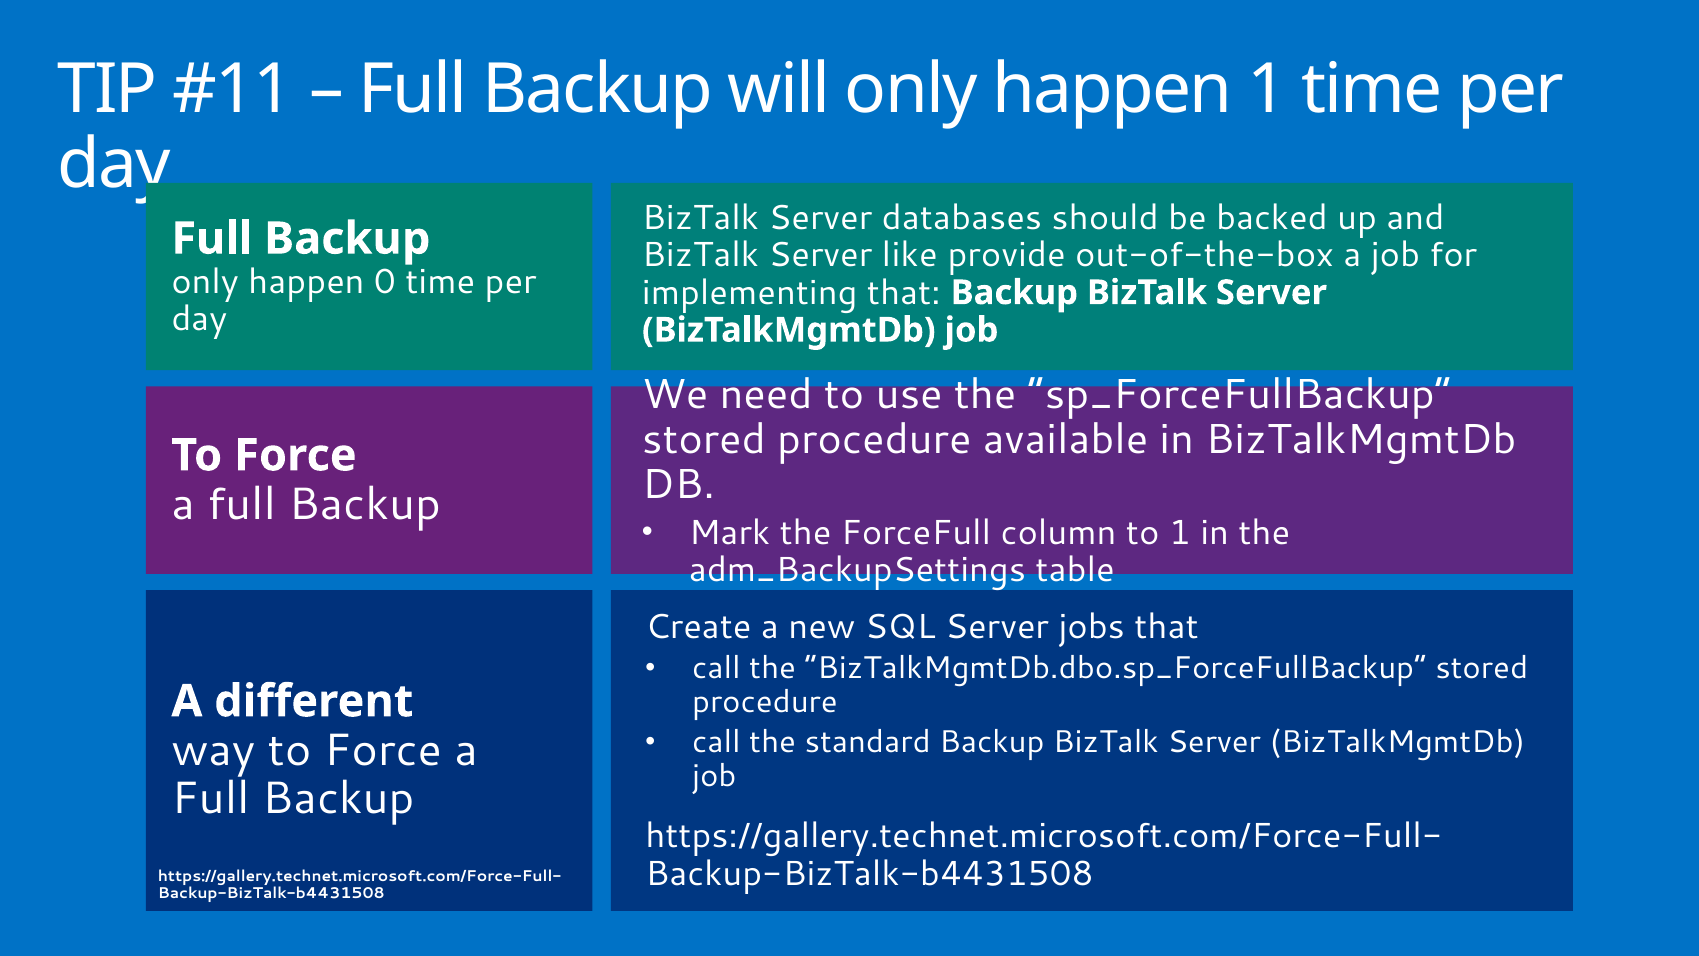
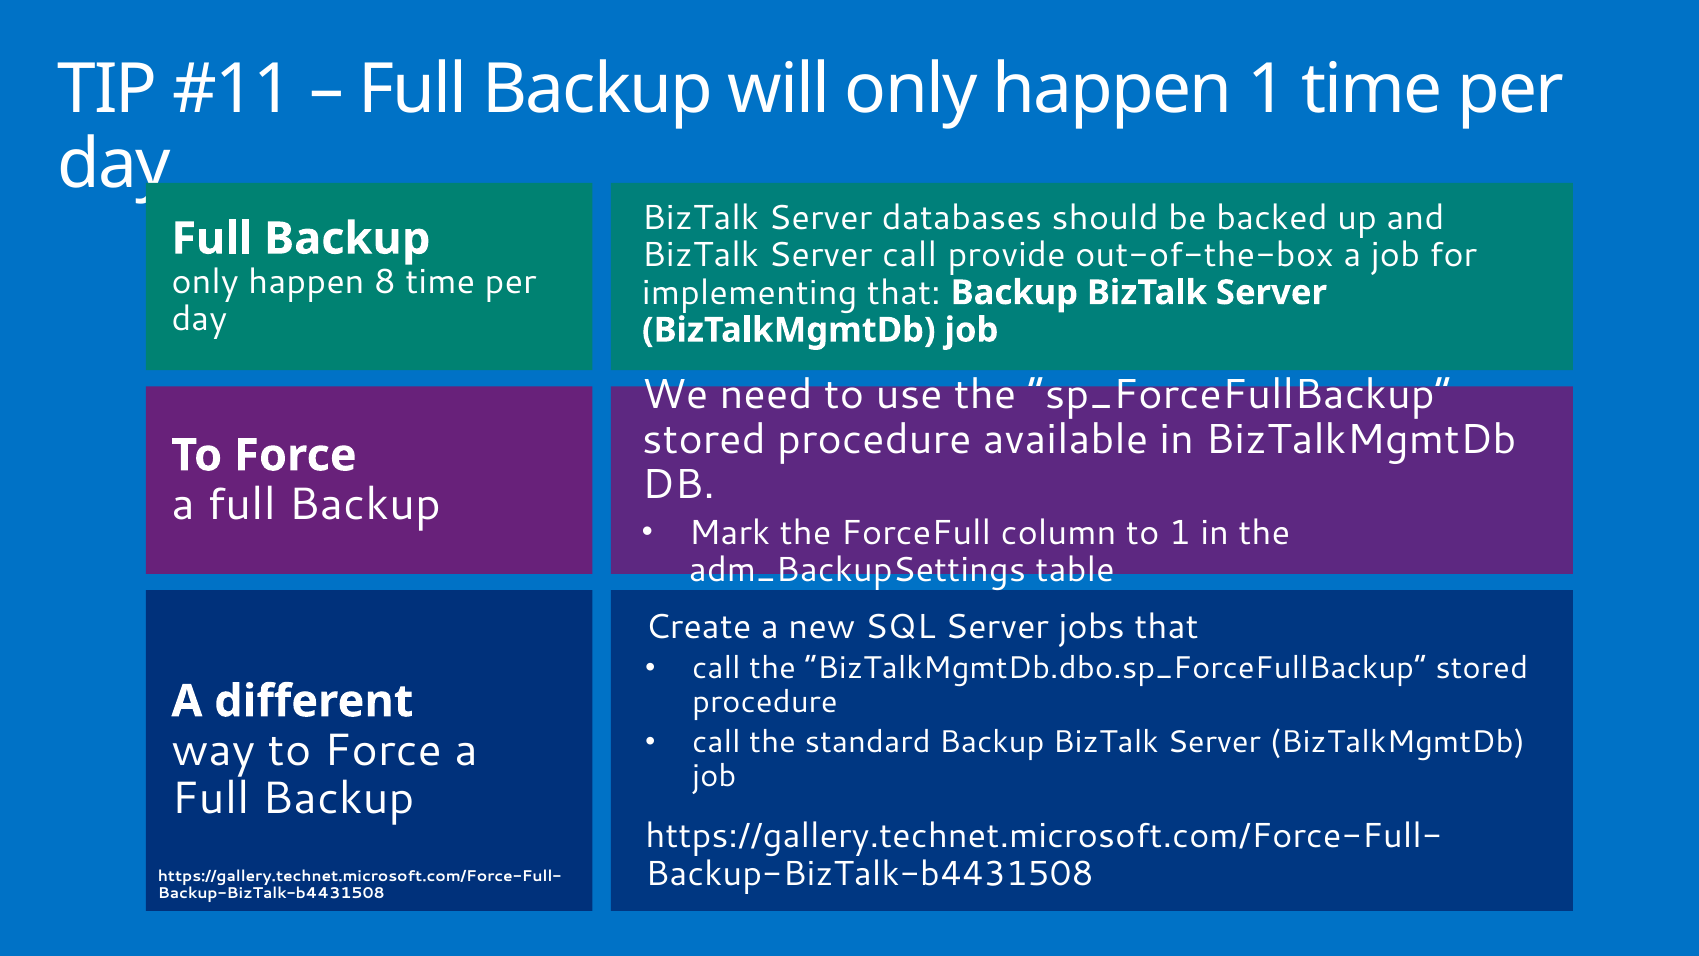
Server like: like -> call
0: 0 -> 8
